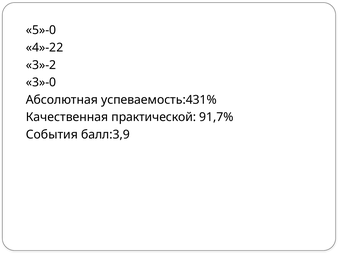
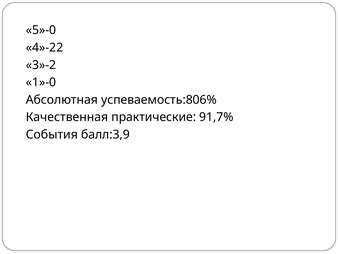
3»-0: 3»-0 -> 1»-0
успеваемость:431%: успеваемость:431% -> успеваемость:806%
практической: практической -> практические
